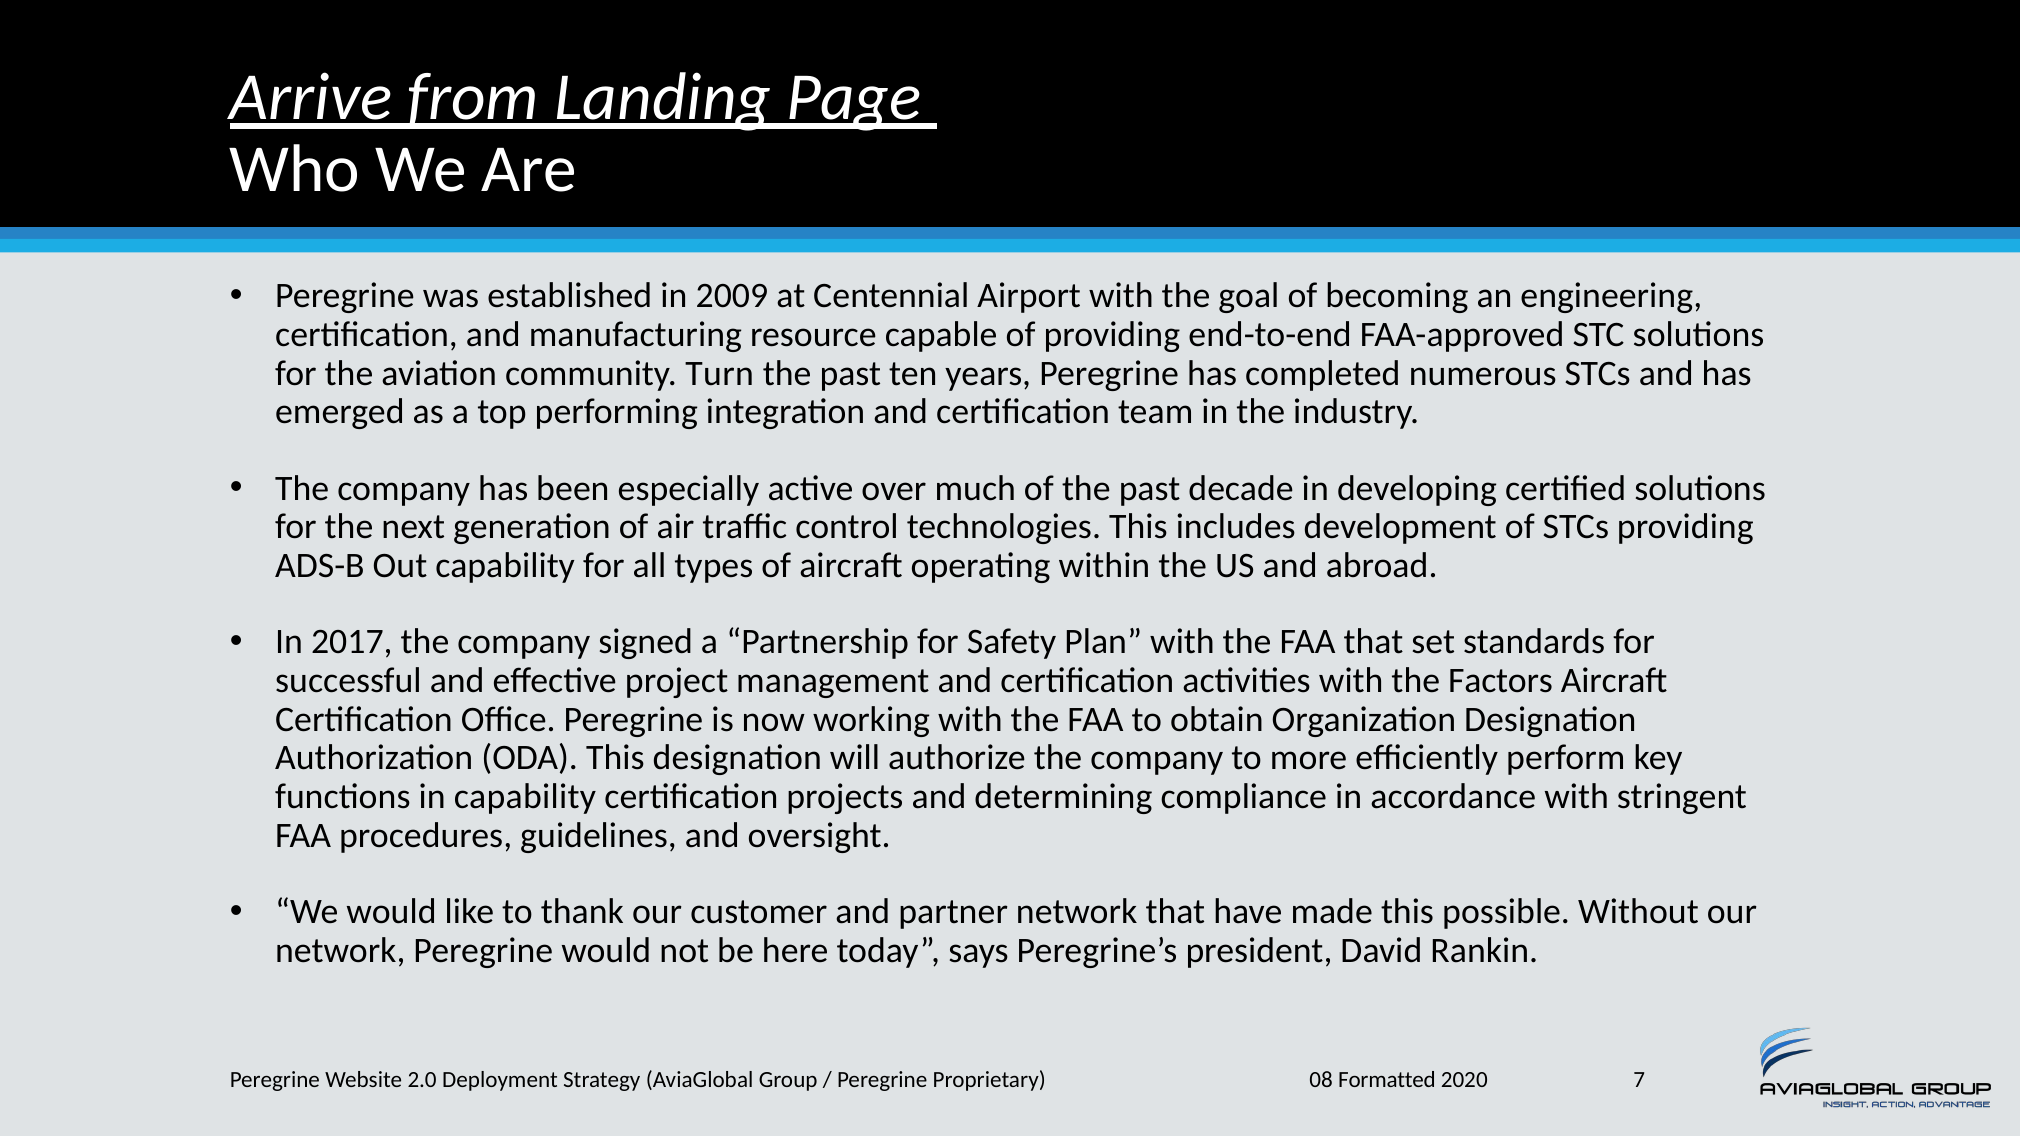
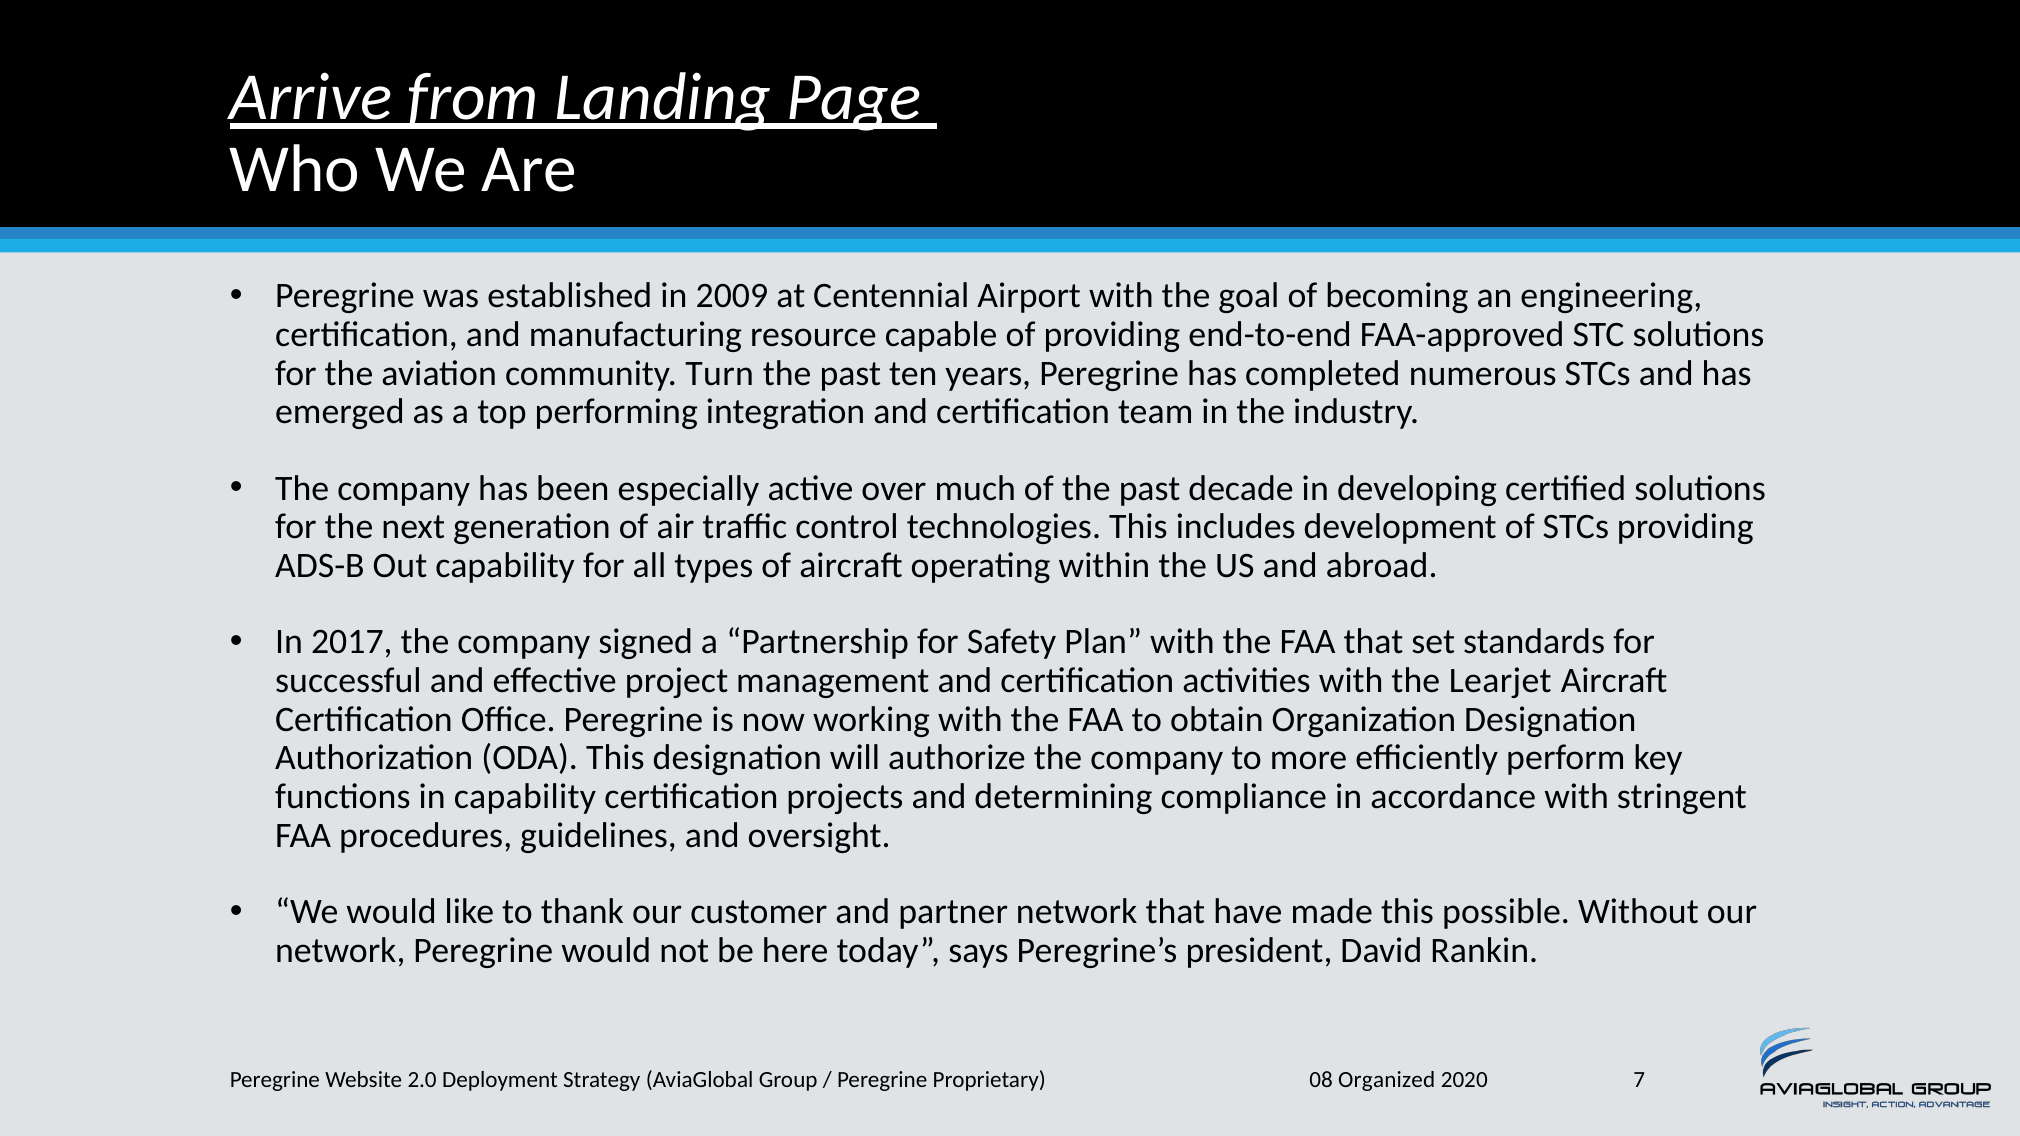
Factors: Factors -> Learjet
Formatted: Formatted -> Organized
